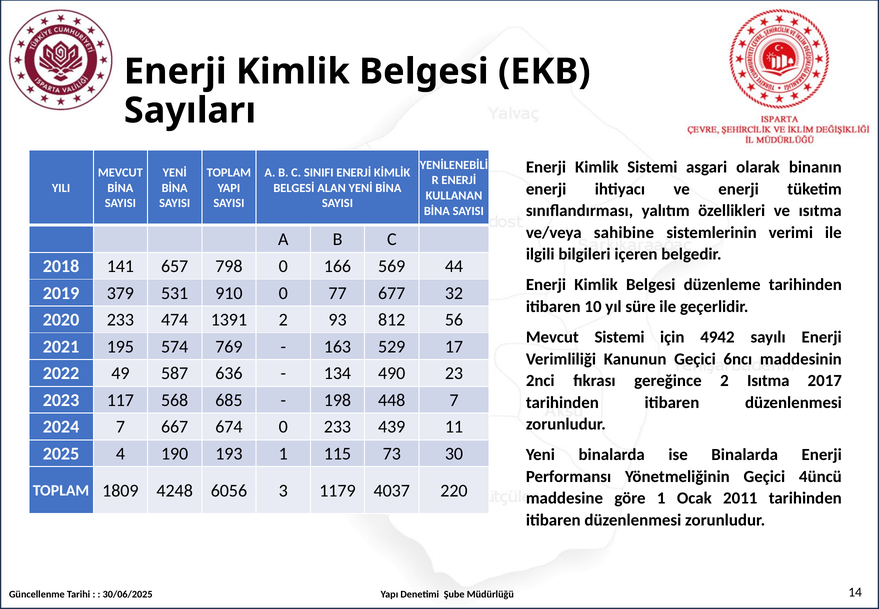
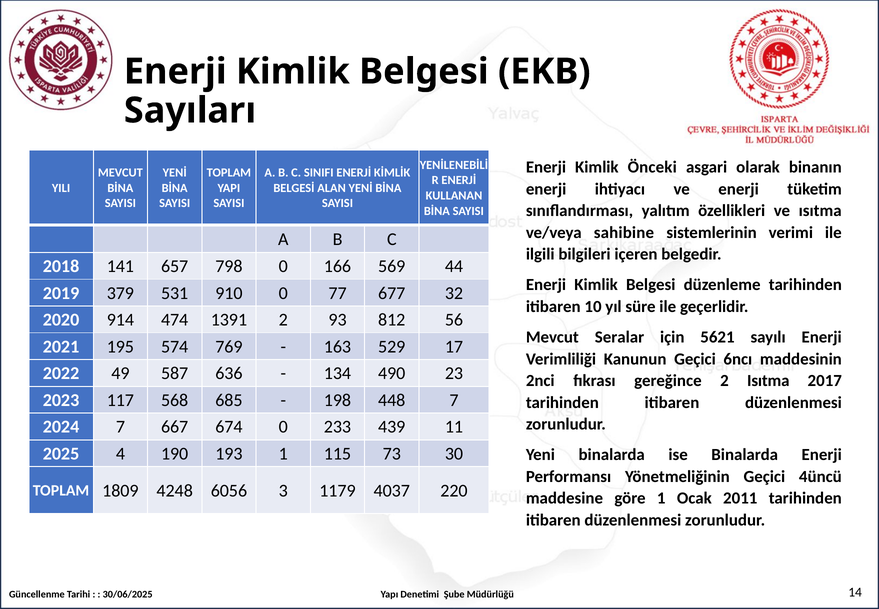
Kimlik Sistemi: Sistemi -> Önceki
2020 233: 233 -> 914
Mevcut Sistemi: Sistemi -> Seralar
4942: 4942 -> 5621
